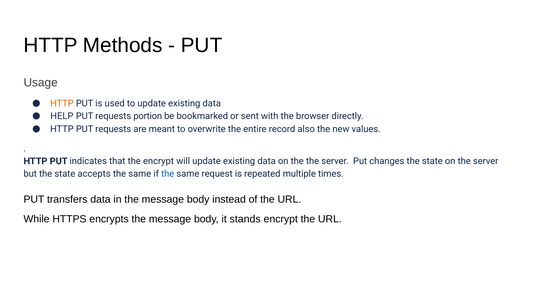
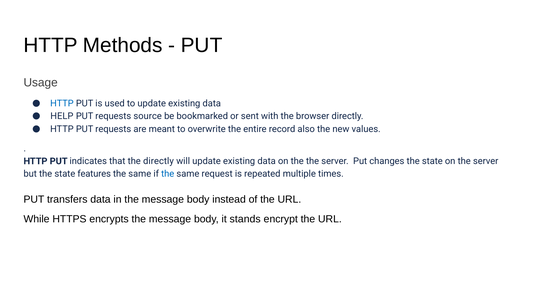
HTTP at (62, 104) colour: orange -> blue
portion: portion -> source
the encrypt: encrypt -> directly
accepts: accepts -> features
